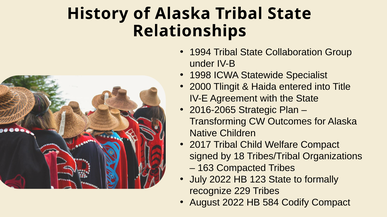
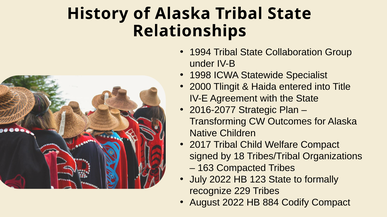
2016-2065: 2016-2065 -> 2016-2077
584: 584 -> 884
